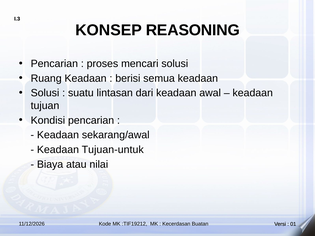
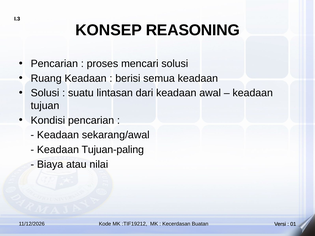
Tujuan-untuk: Tujuan-untuk -> Tujuan-paling
